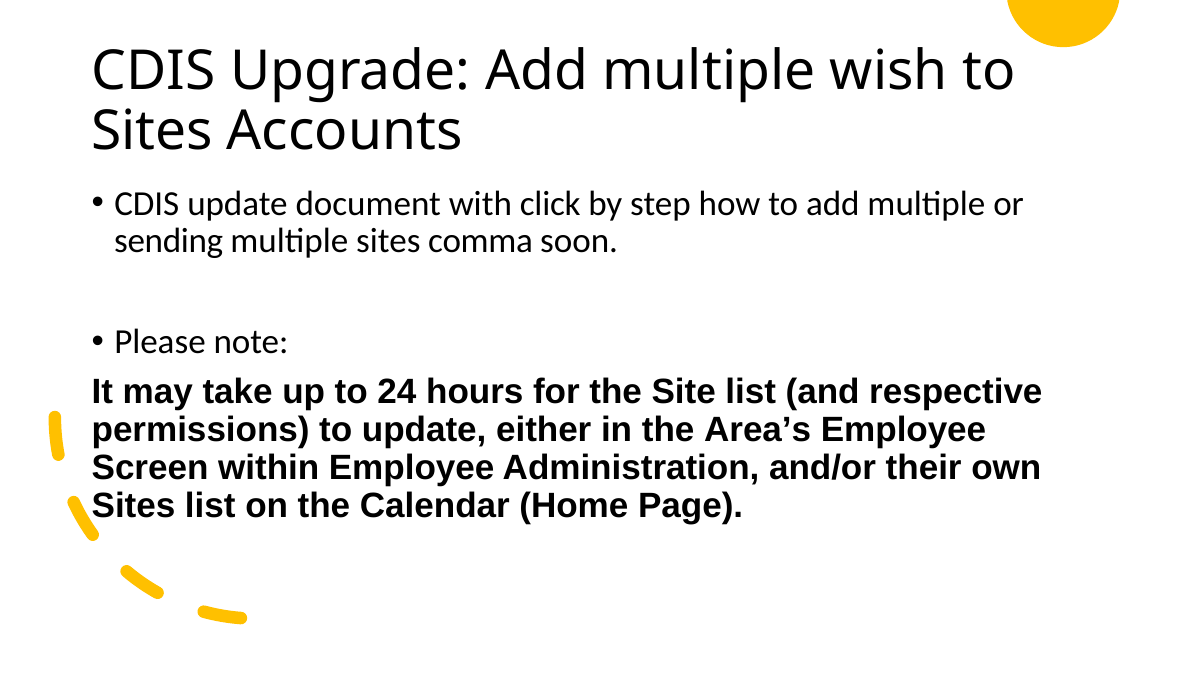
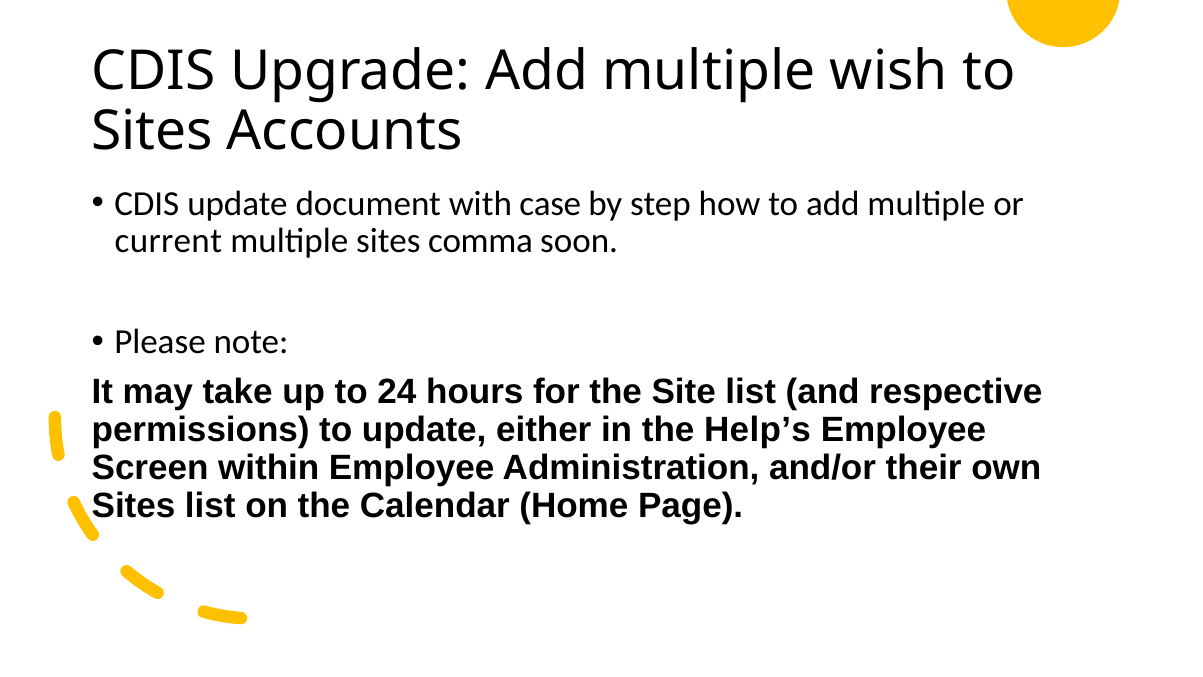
click: click -> case
sending: sending -> current
Area’s: Area’s -> Help’s
